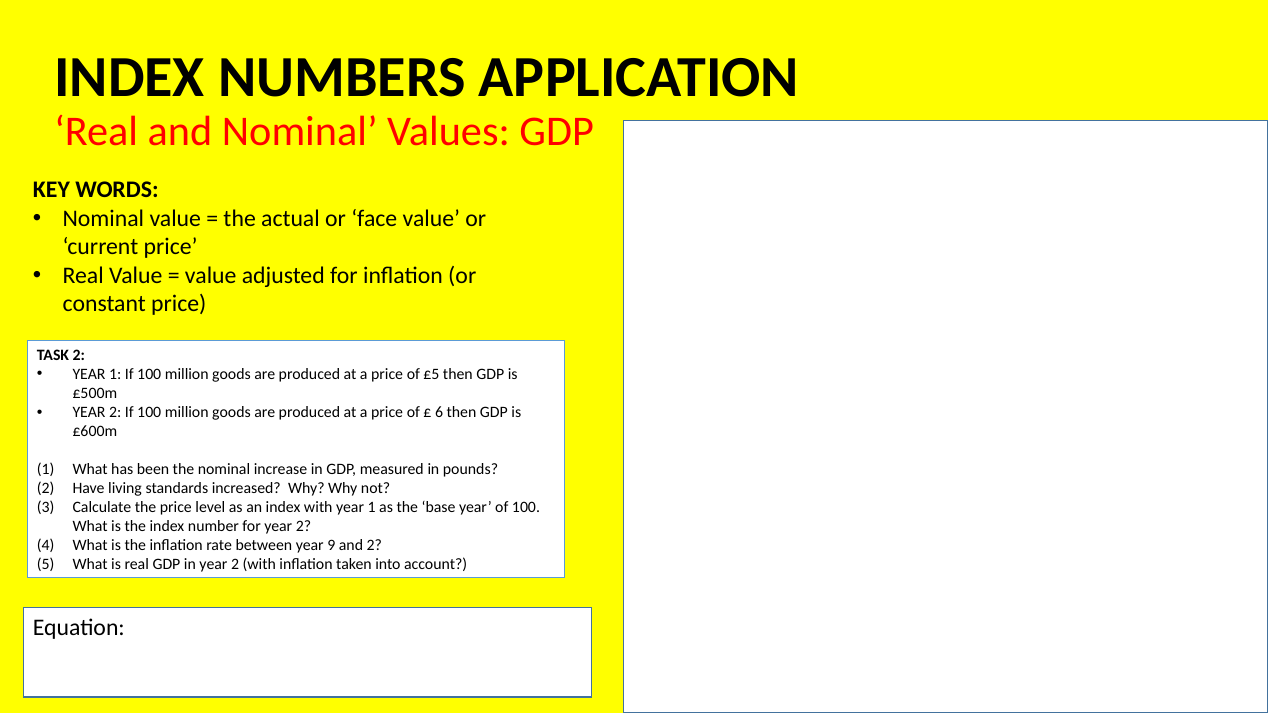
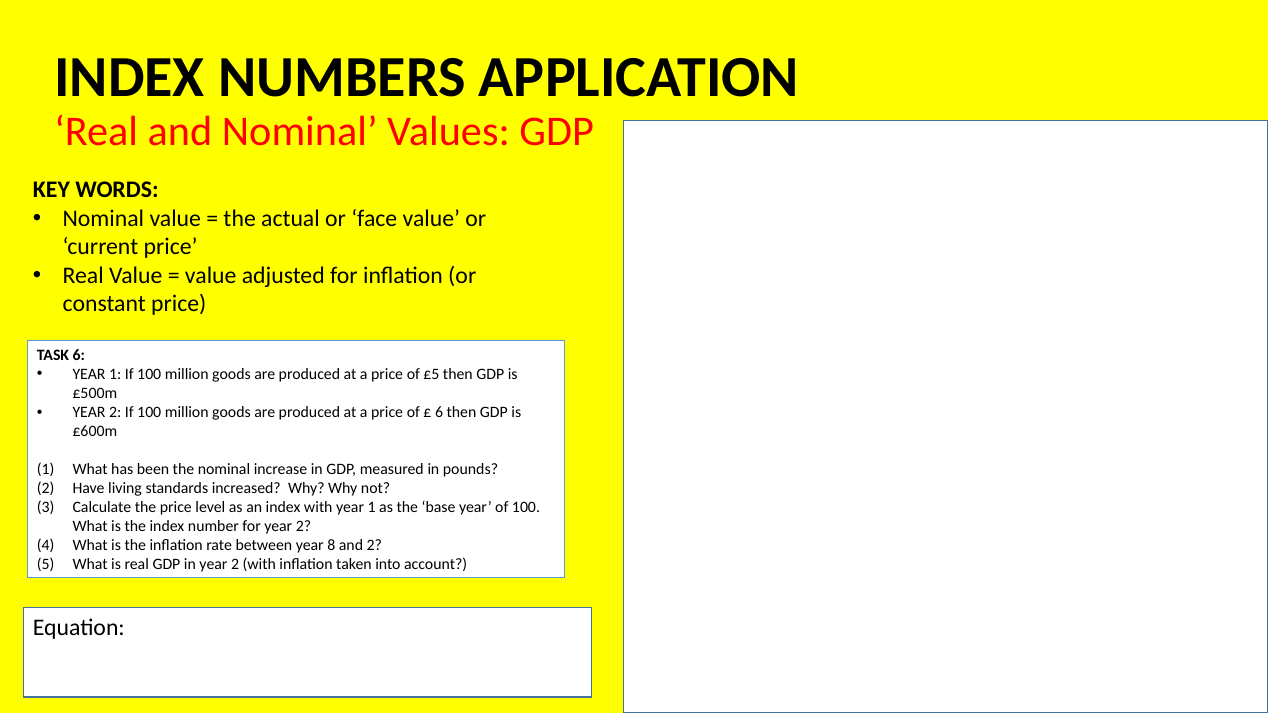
TASK 2: 2 -> 6
9: 9 -> 8
